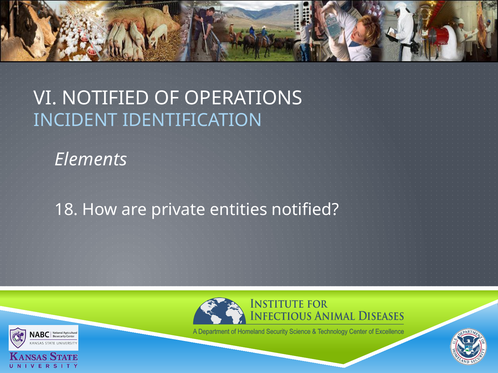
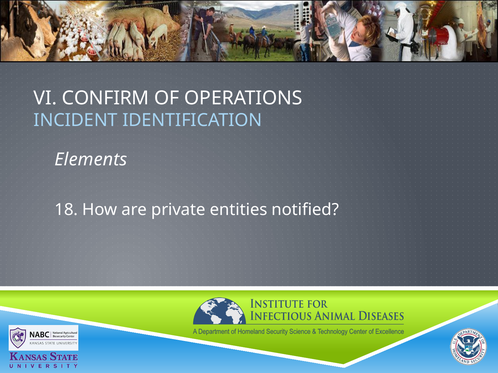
VI NOTIFIED: NOTIFIED -> CONFIRM
